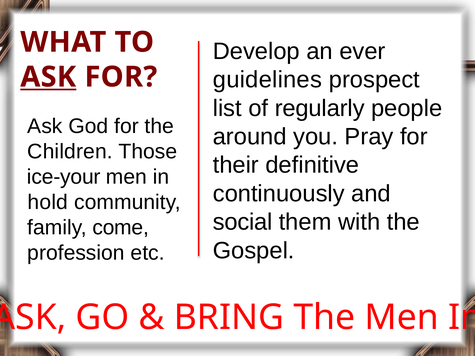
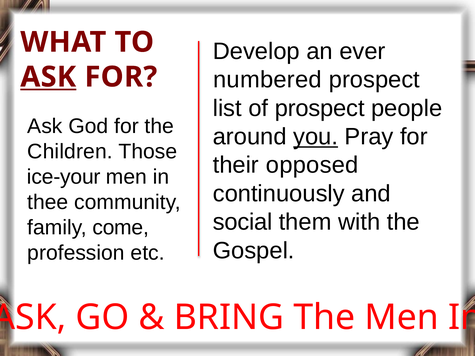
guidelines: guidelines -> numbered
of regularly: regularly -> prospect
you underline: none -> present
definitive: definitive -> opposed
hold: hold -> thee
